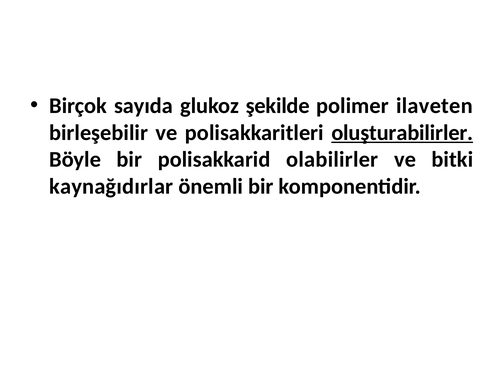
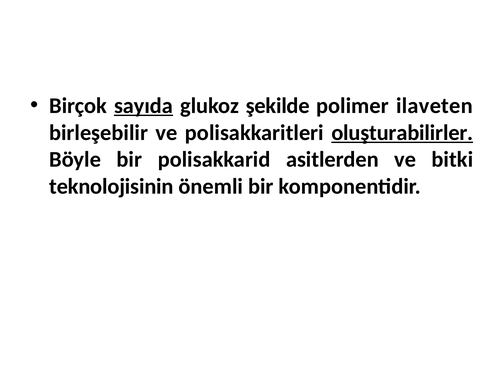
sayıda underline: none -> present
olabilirler: olabilirler -> asitlerden
kaynağıdırlar: kaynağıdırlar -> teknolojisinin
